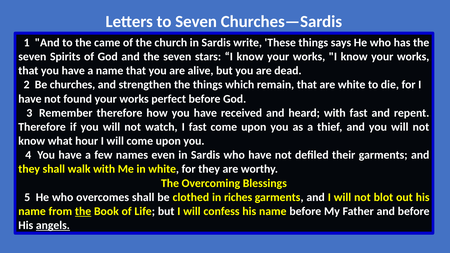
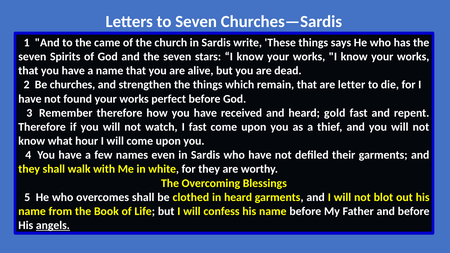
are white: white -> letter
heard with: with -> gold
in riches: riches -> heard
the at (83, 211) underline: present -> none
